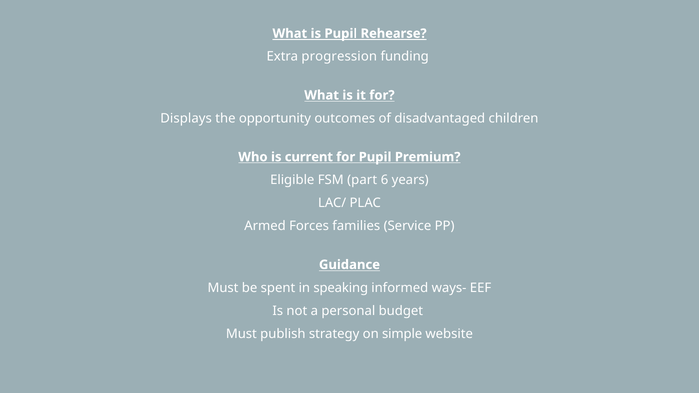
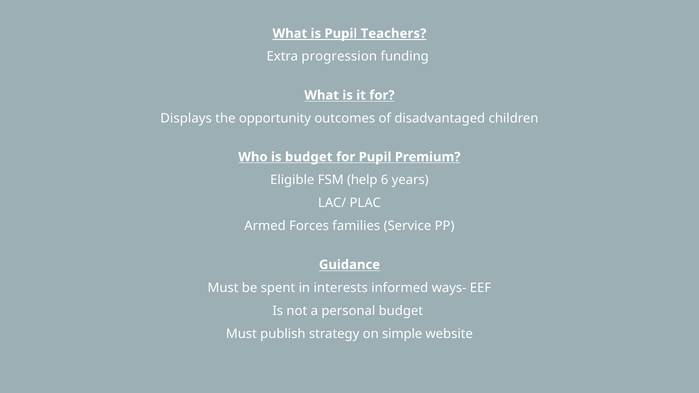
Rehearse: Rehearse -> Teachers
is current: current -> budget
part: part -> help
speaking: speaking -> interests
